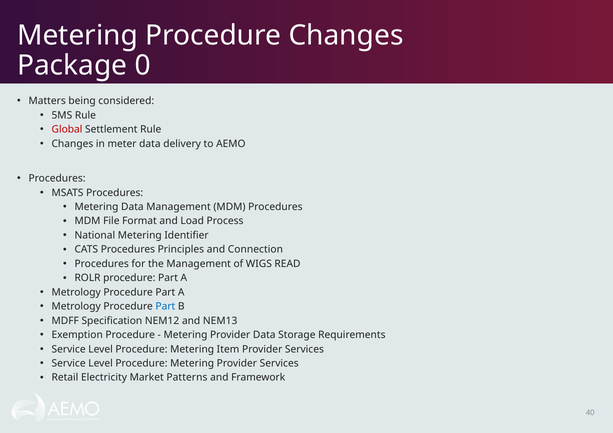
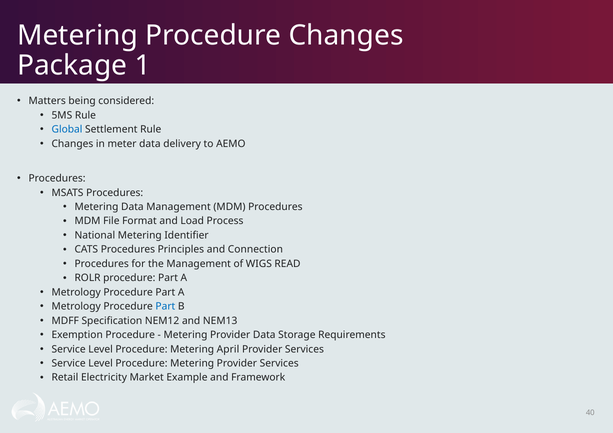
0: 0 -> 1
Global colour: red -> blue
Item: Item -> April
Patterns: Patterns -> Example
